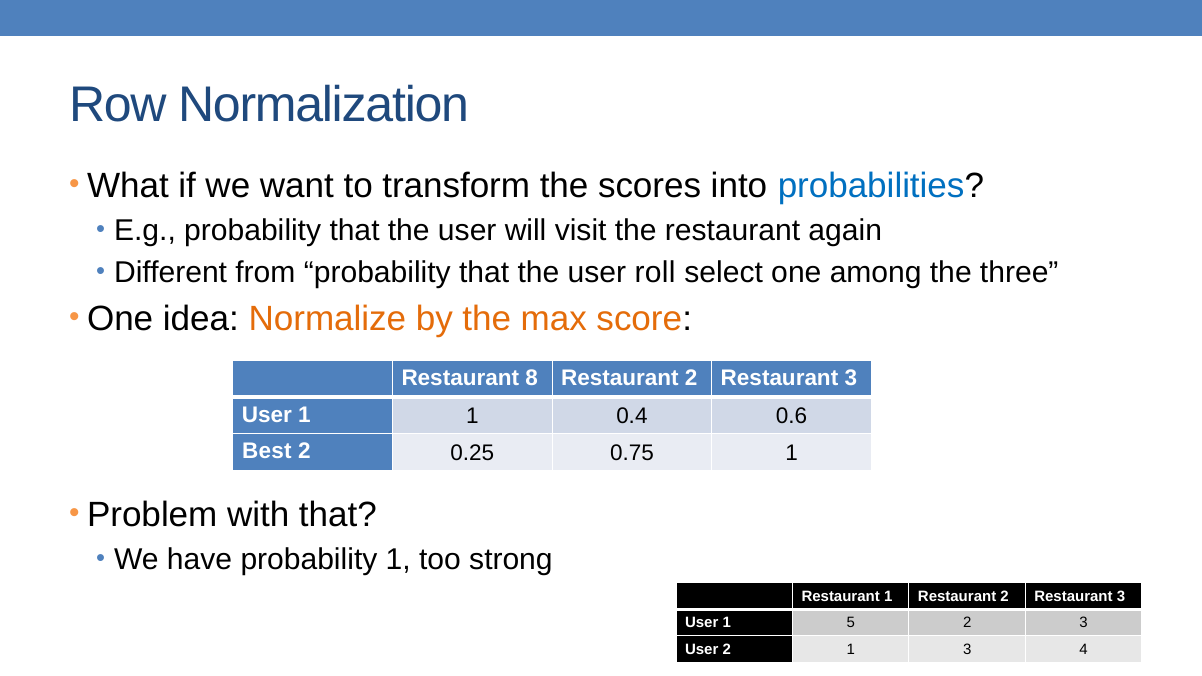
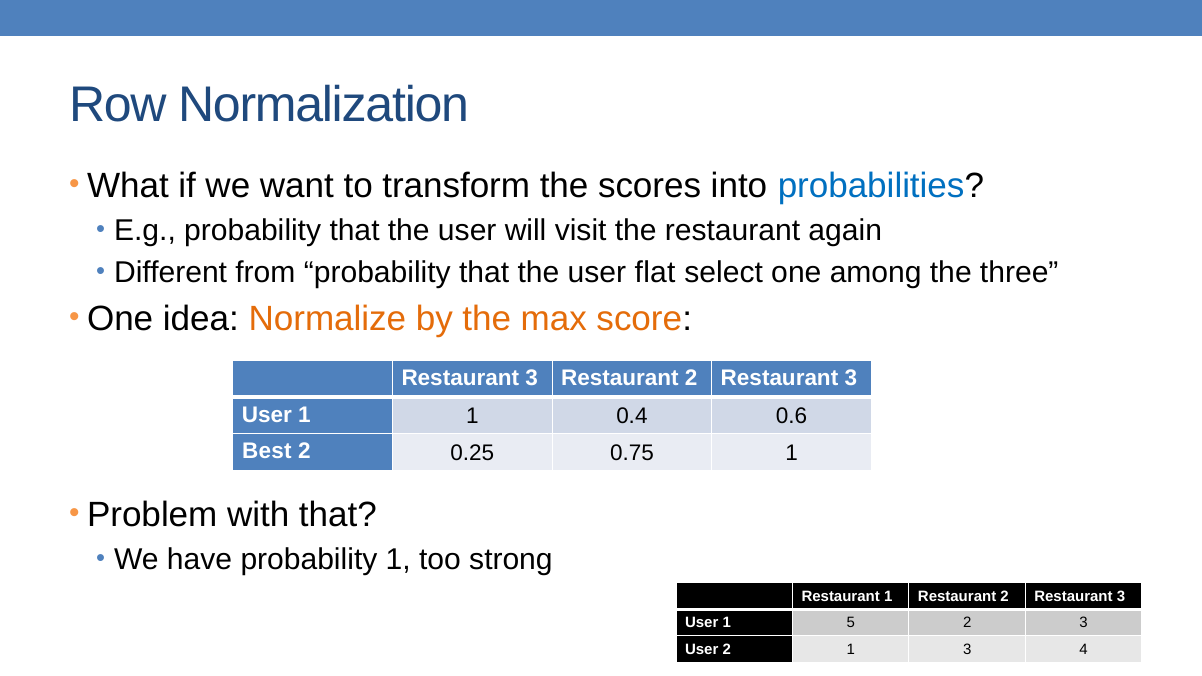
roll: roll -> flat
8 at (532, 378): 8 -> 3
